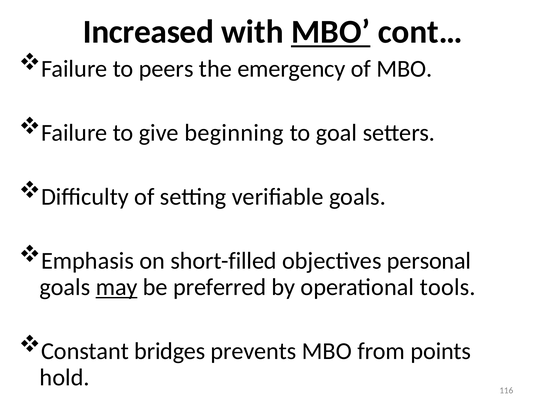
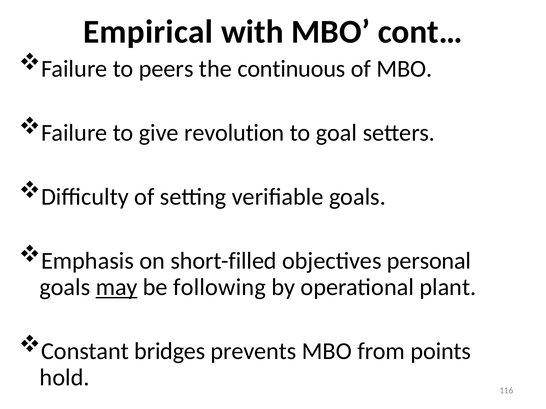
Increased: Increased -> Empirical
MBO at (331, 32) underline: present -> none
emergency: emergency -> continuous
beginning: beginning -> revolution
preferred: preferred -> following
tools: tools -> plant
